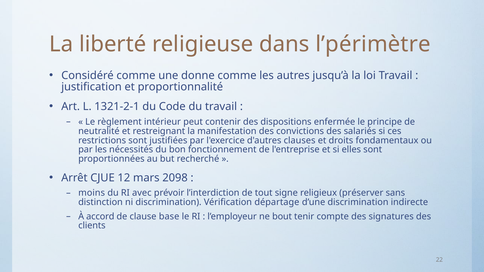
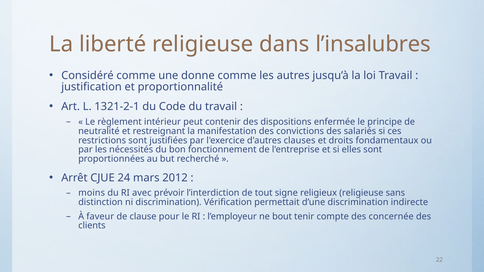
l’périmètre: l’périmètre -> l’insalubres
12: 12 -> 24
2098: 2098 -> 2012
religieux préserver: préserver -> religieuse
départage: départage -> permettait
accord: accord -> faveur
base: base -> pour
signatures: signatures -> concernée
